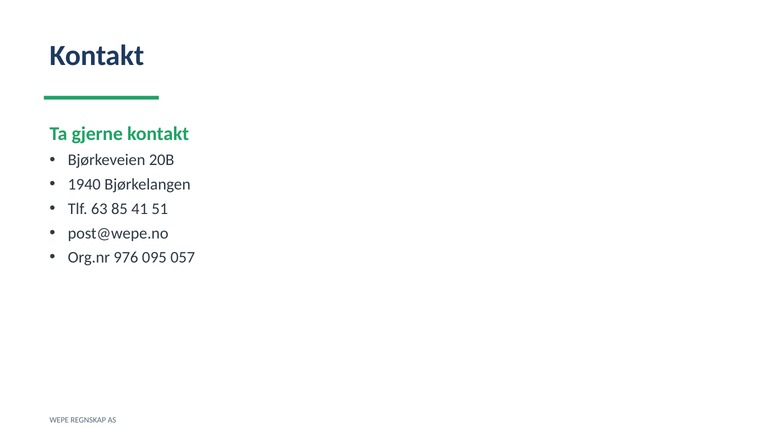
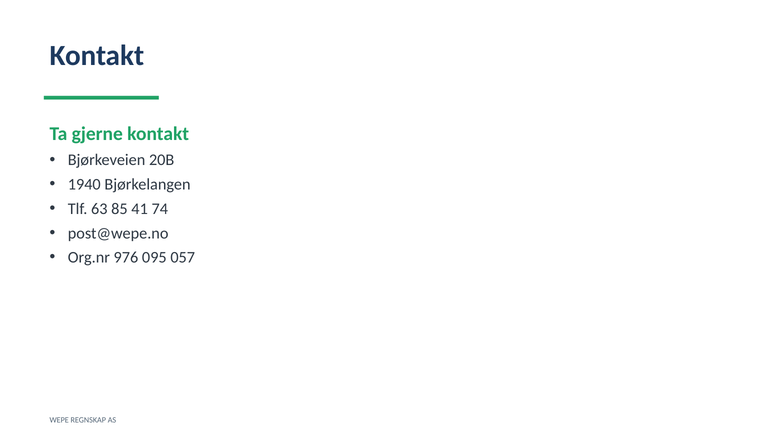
51: 51 -> 74
